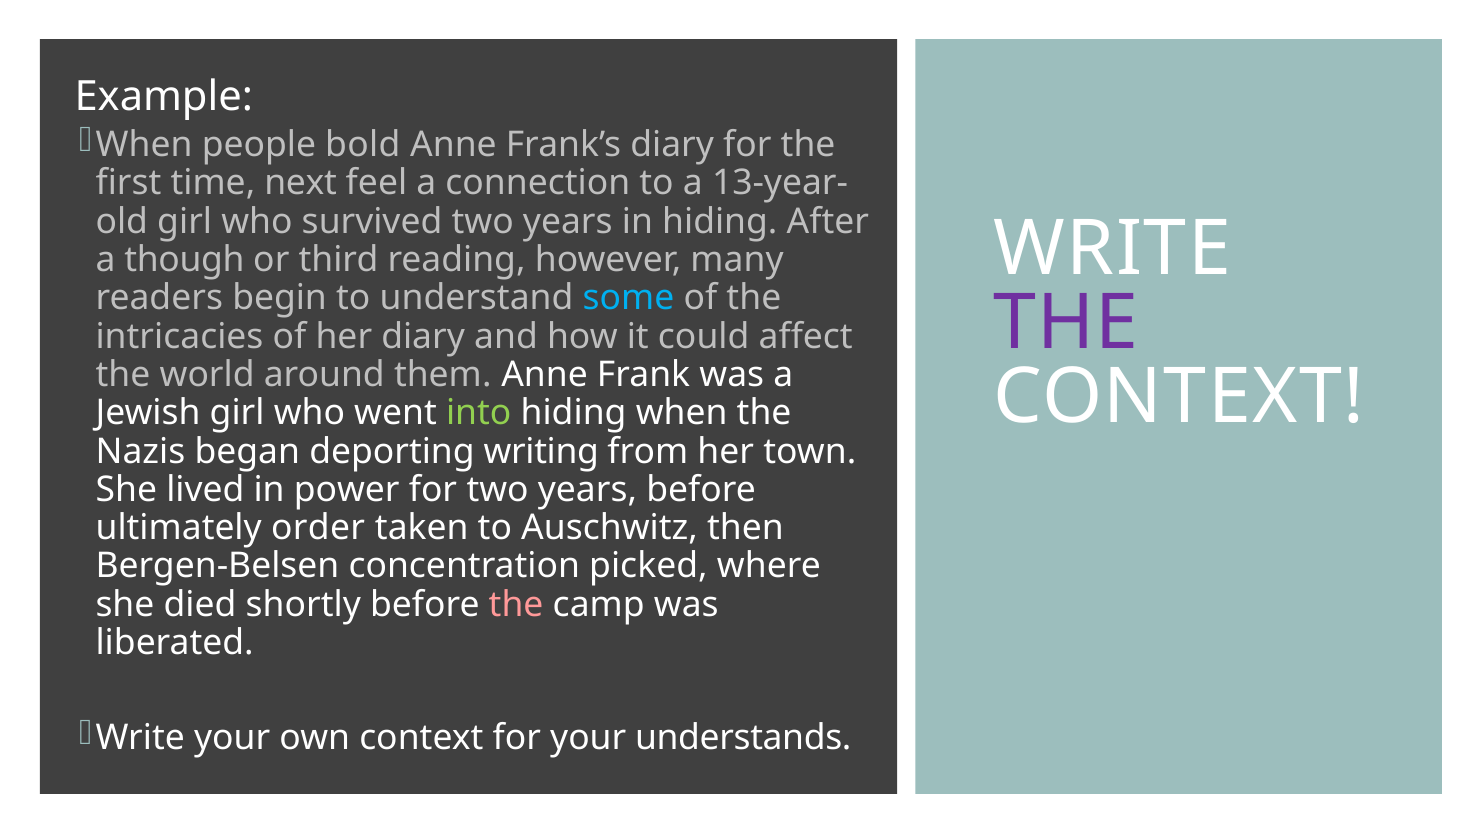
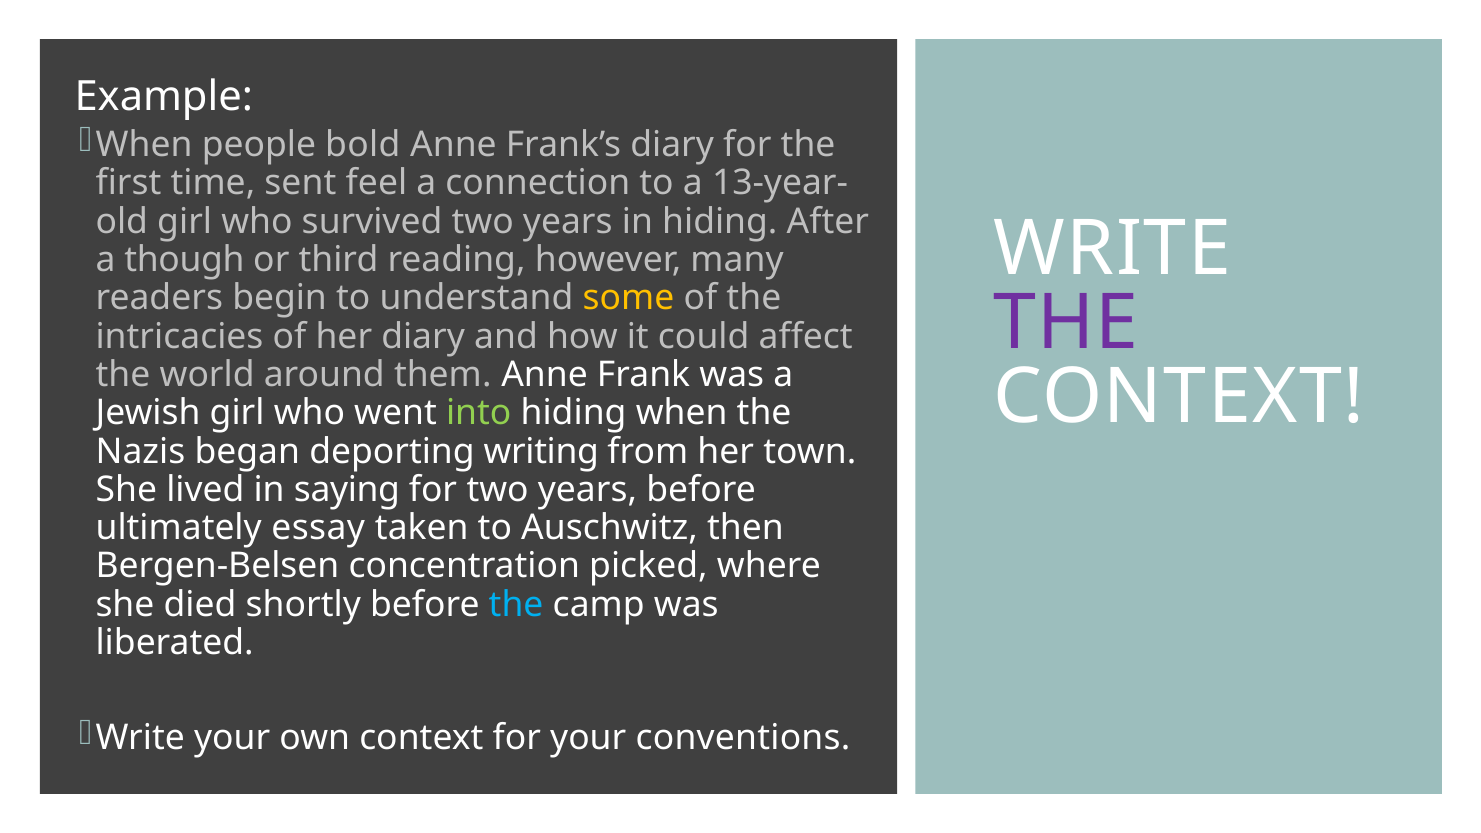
next: next -> sent
some colour: light blue -> yellow
power: power -> saying
order: order -> essay
the at (516, 605) colour: pink -> light blue
understands: understands -> conventions
